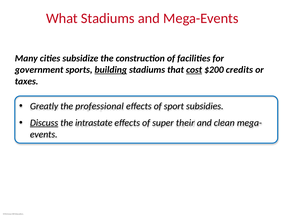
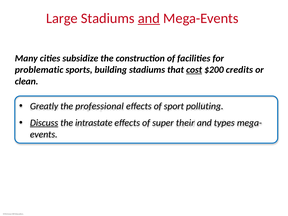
What: What -> Large
and at (149, 18) underline: none -> present
government: government -> problematic
building underline: present -> none
taxes: taxes -> clean
subsidies: subsidies -> polluting
clean: clean -> types
